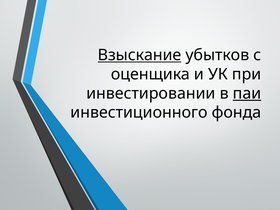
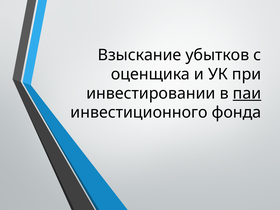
Взыскание underline: present -> none
